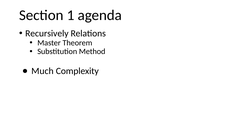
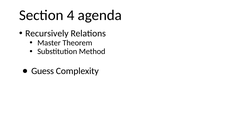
1: 1 -> 4
Much: Much -> Guess
